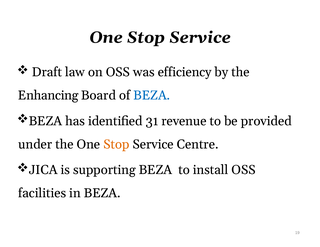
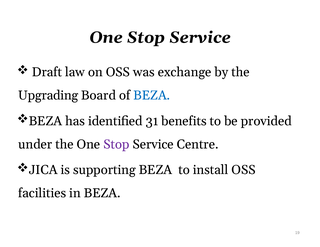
efficiency: efficiency -> exchange
Enhancing: Enhancing -> Upgrading
revenue: revenue -> benefits
Stop at (116, 144) colour: orange -> purple
